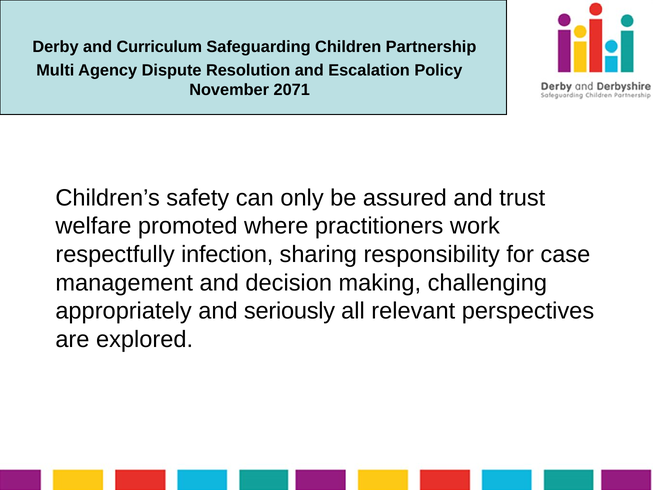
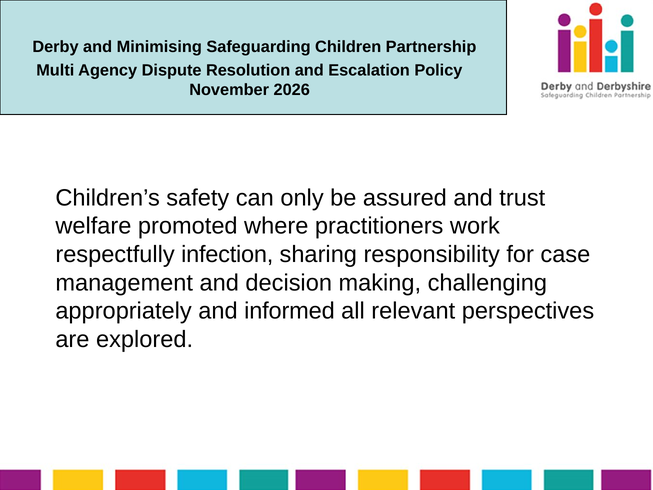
Curriculum: Curriculum -> Minimising
2071: 2071 -> 2026
seriously: seriously -> informed
